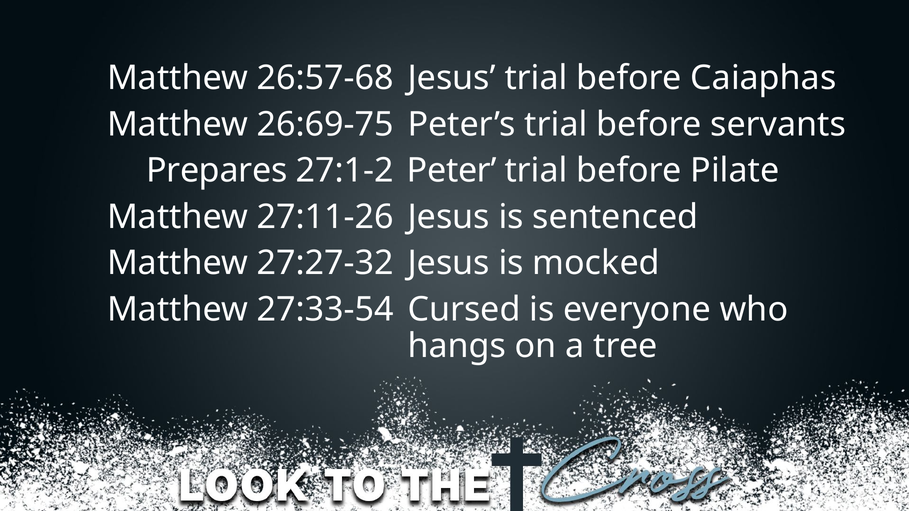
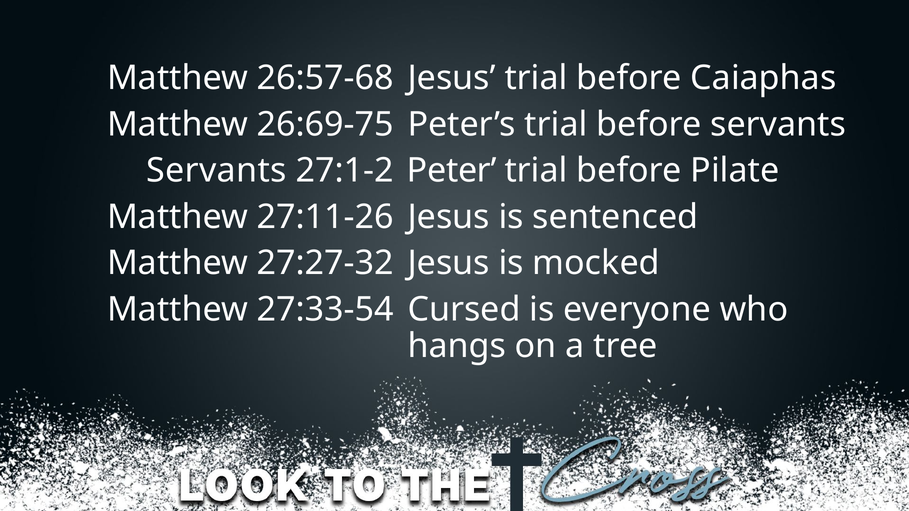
Prepares at (217, 171): Prepares -> Servants
